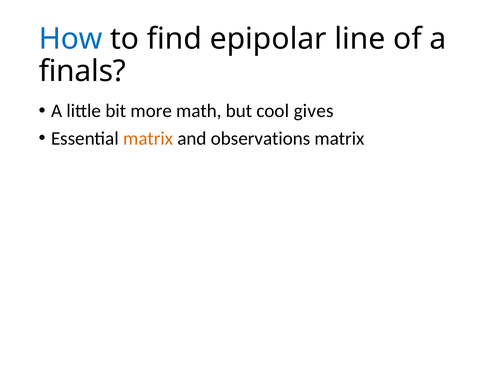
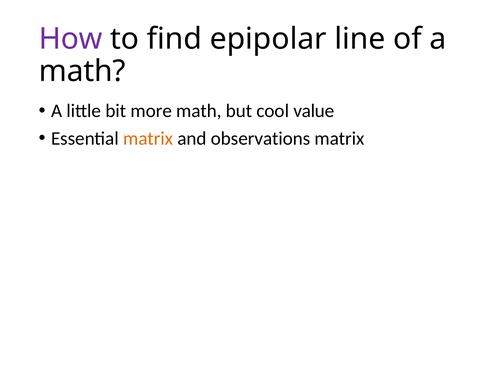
How colour: blue -> purple
finals at (82, 71): finals -> math
gives: gives -> value
